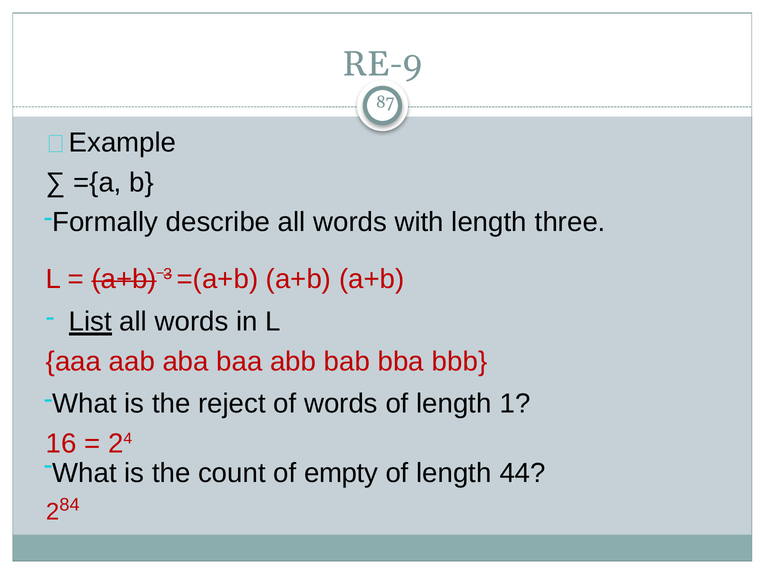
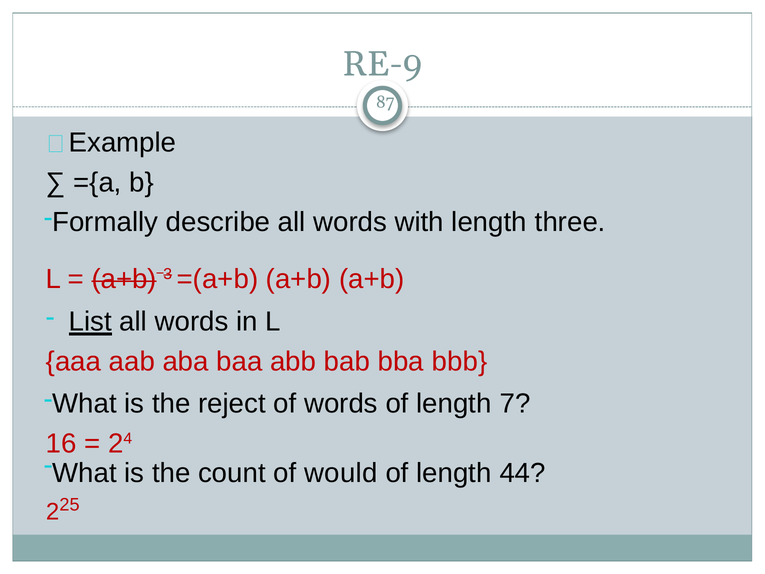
1: 1 -> 7
empty: empty -> would
84: 84 -> 25
